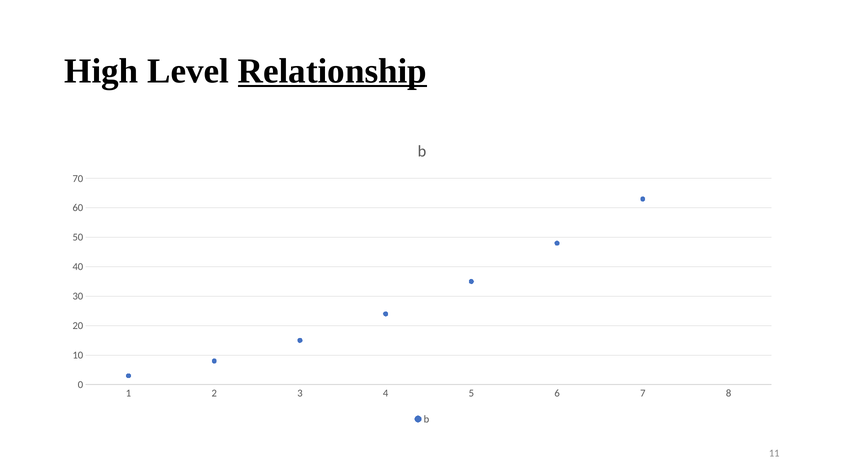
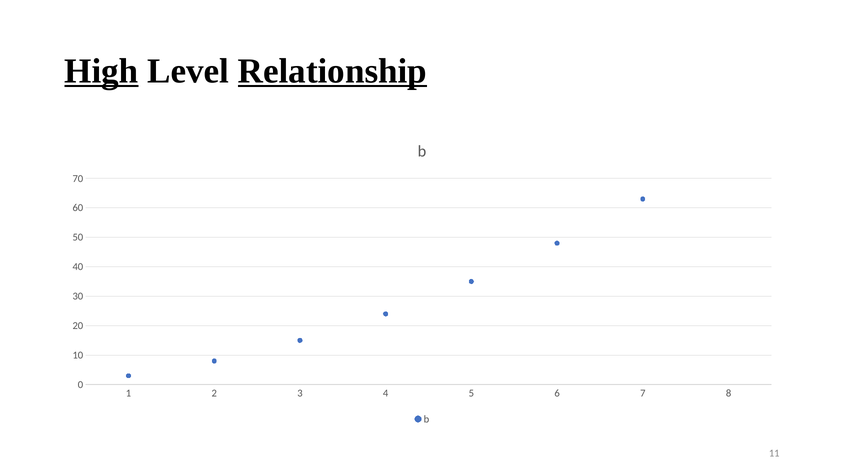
High underline: none -> present
